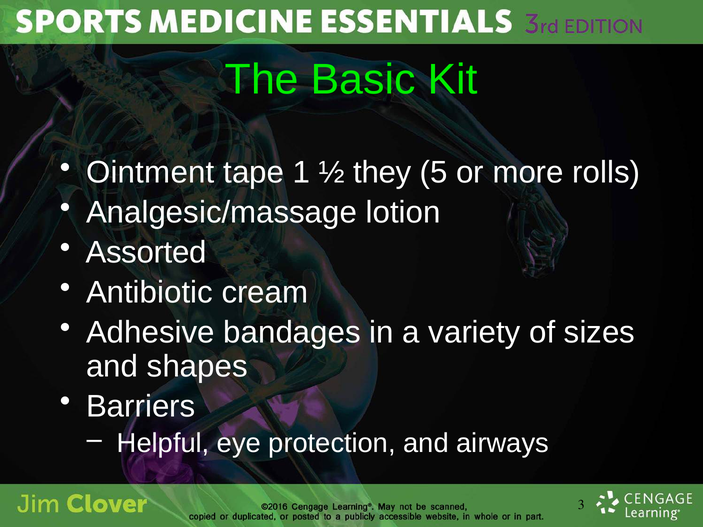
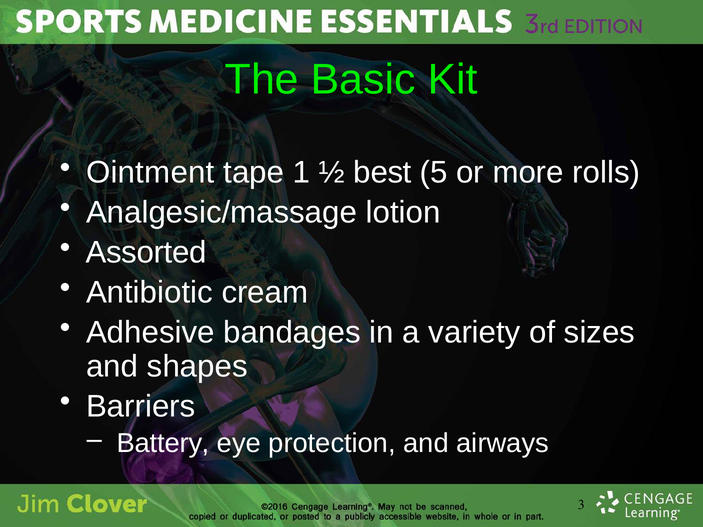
they: they -> best
Helpful: Helpful -> Battery
